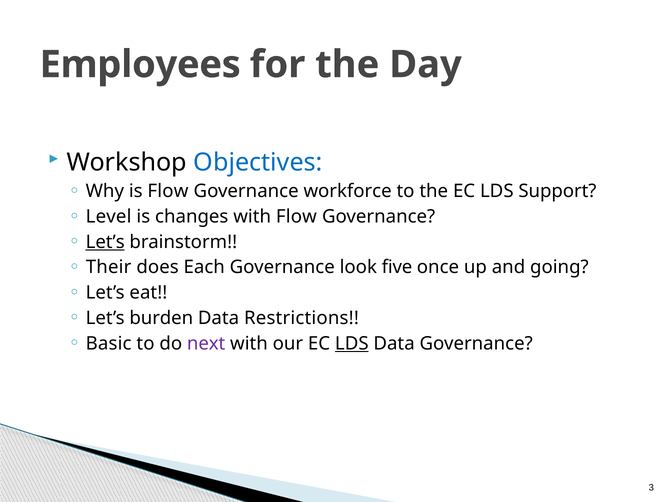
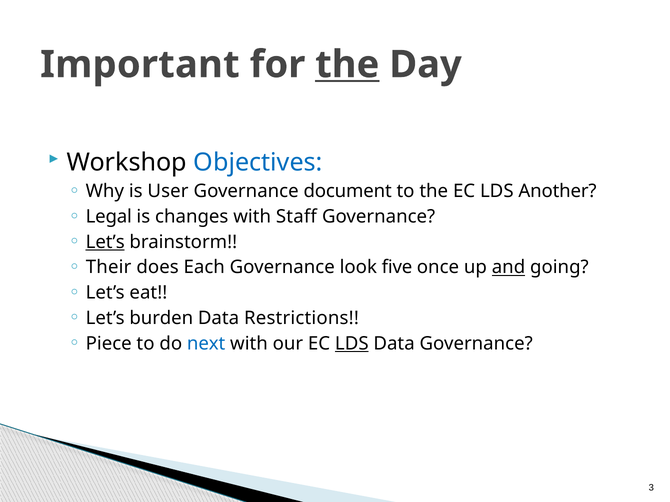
Employees: Employees -> Important
the at (347, 65) underline: none -> present
is Flow: Flow -> User
workforce: workforce -> document
Support: Support -> Another
Level: Level -> Legal
with Flow: Flow -> Staff
and underline: none -> present
Basic: Basic -> Piece
next colour: purple -> blue
